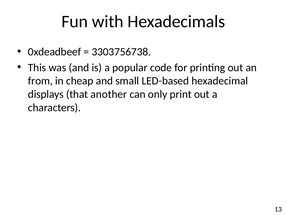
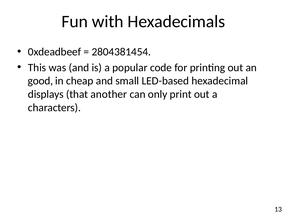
3303756738: 3303756738 -> 2804381454
from: from -> good
